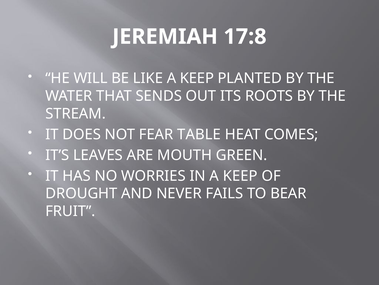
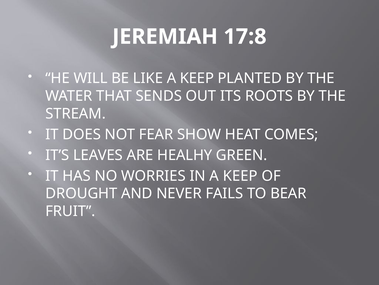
TABLE: TABLE -> SHOW
MOUTH: MOUTH -> HEALHY
